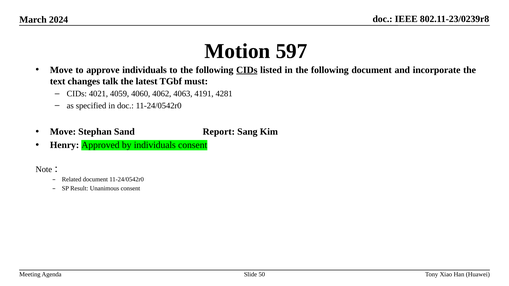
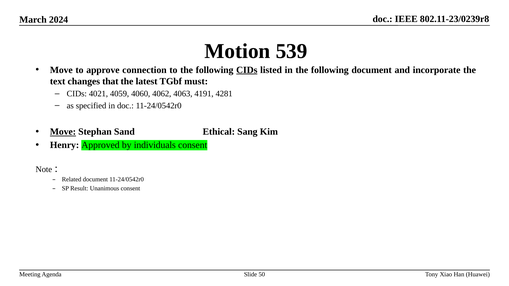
597: 597 -> 539
approve individuals: individuals -> connection
talk: talk -> that
Move at (63, 132) underline: none -> present
Report: Report -> Ethical
